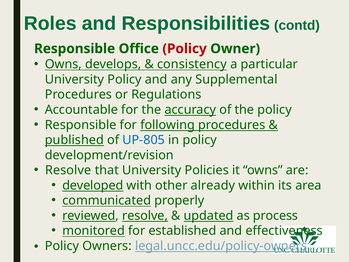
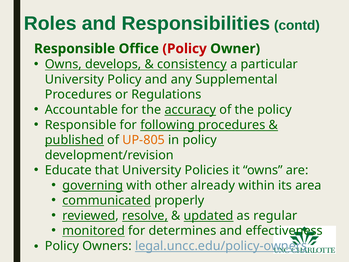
UP-805 colour: blue -> orange
Resolve at (68, 170): Resolve -> Educate
developed: developed -> governing
process: process -> regular
established: established -> determines
